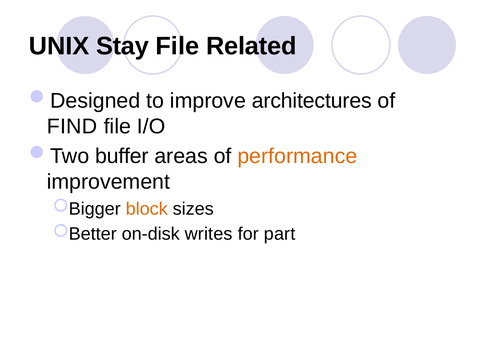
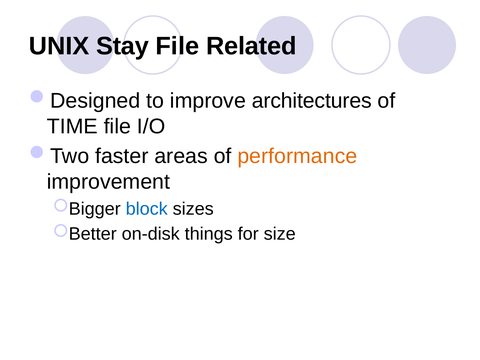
FIND: FIND -> TIME
buffer: buffer -> faster
block colour: orange -> blue
writes: writes -> things
part: part -> size
